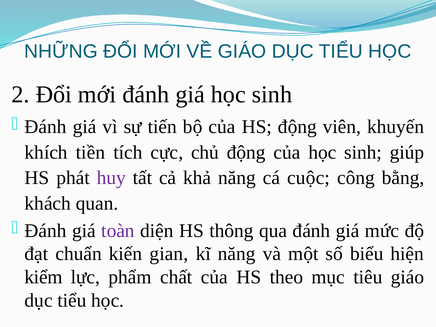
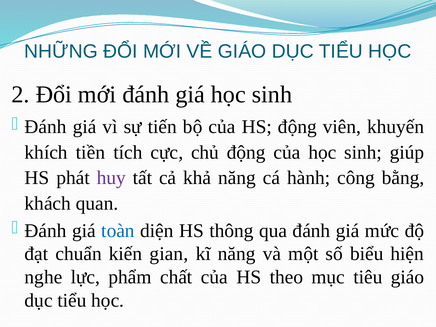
cuộc: cuộc -> hành
toàn colour: purple -> blue
kiểm: kiểm -> nghe
